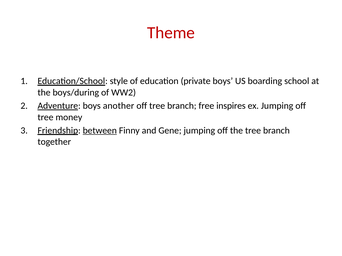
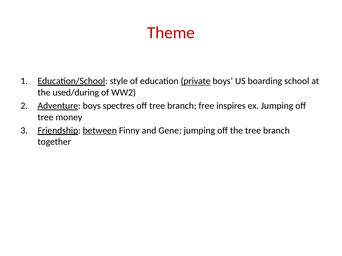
private underline: none -> present
boys/during: boys/during -> used/during
another: another -> spectres
